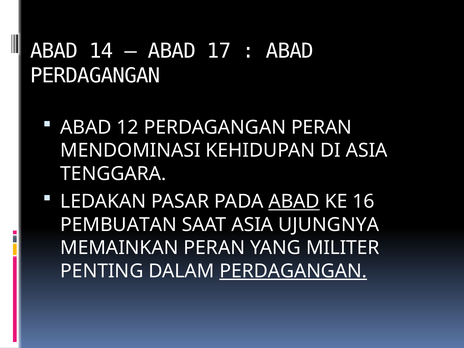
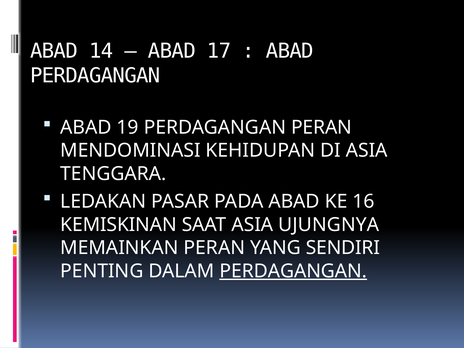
12: 12 -> 19
ABAD at (294, 201) underline: present -> none
PEMBUATAN: PEMBUATAN -> KEMISKINAN
MILITER: MILITER -> SENDIRI
